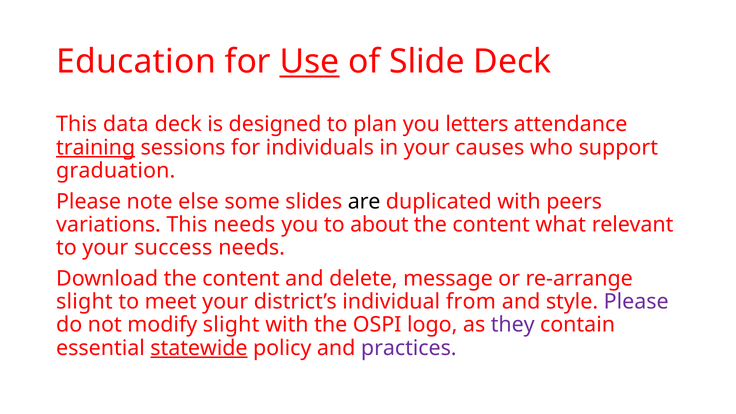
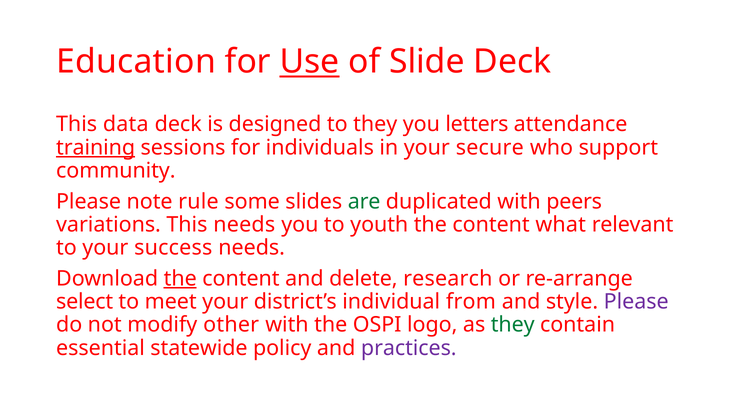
to plan: plan -> they
causes: causes -> secure
graduation: graduation -> community
else: else -> rule
are colour: black -> green
about: about -> youth
the at (180, 279) underline: none -> present
message: message -> research
slight at (84, 302): slight -> select
modify slight: slight -> other
they at (513, 325) colour: purple -> green
statewide underline: present -> none
